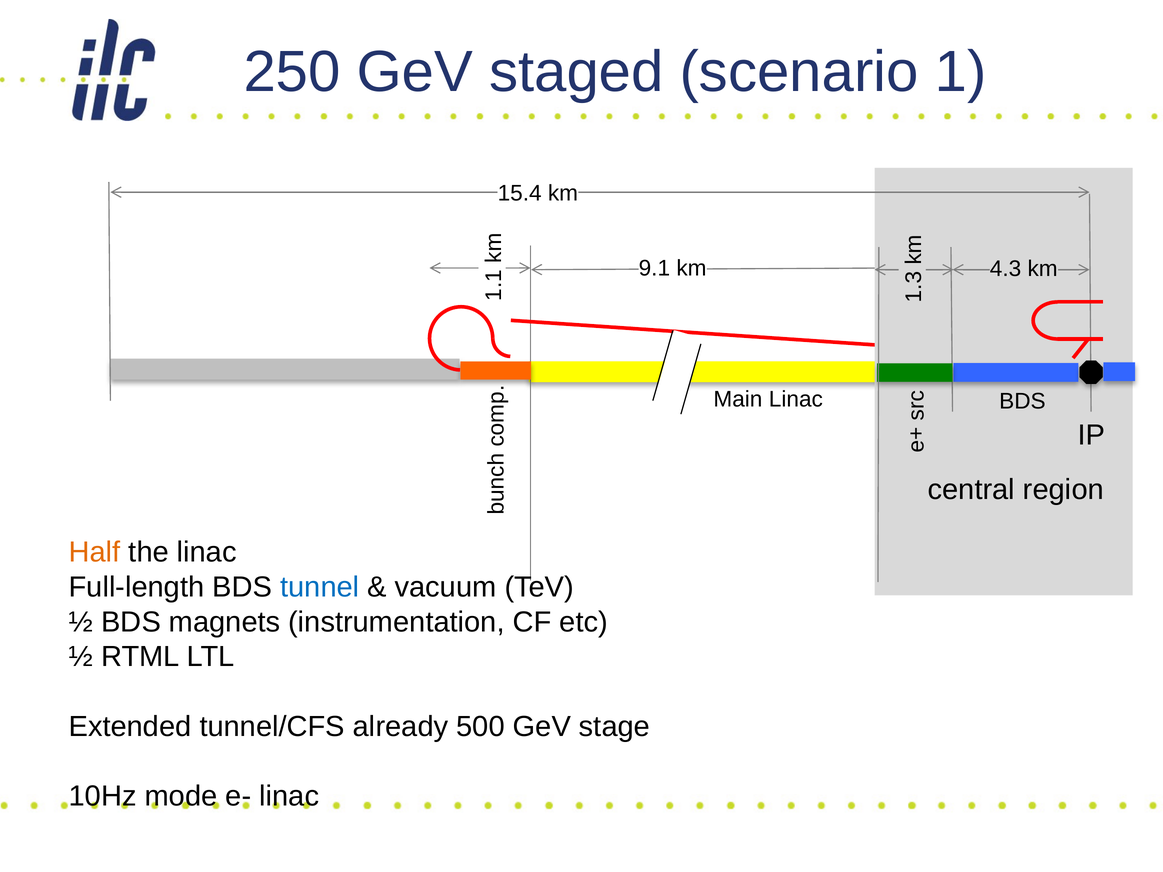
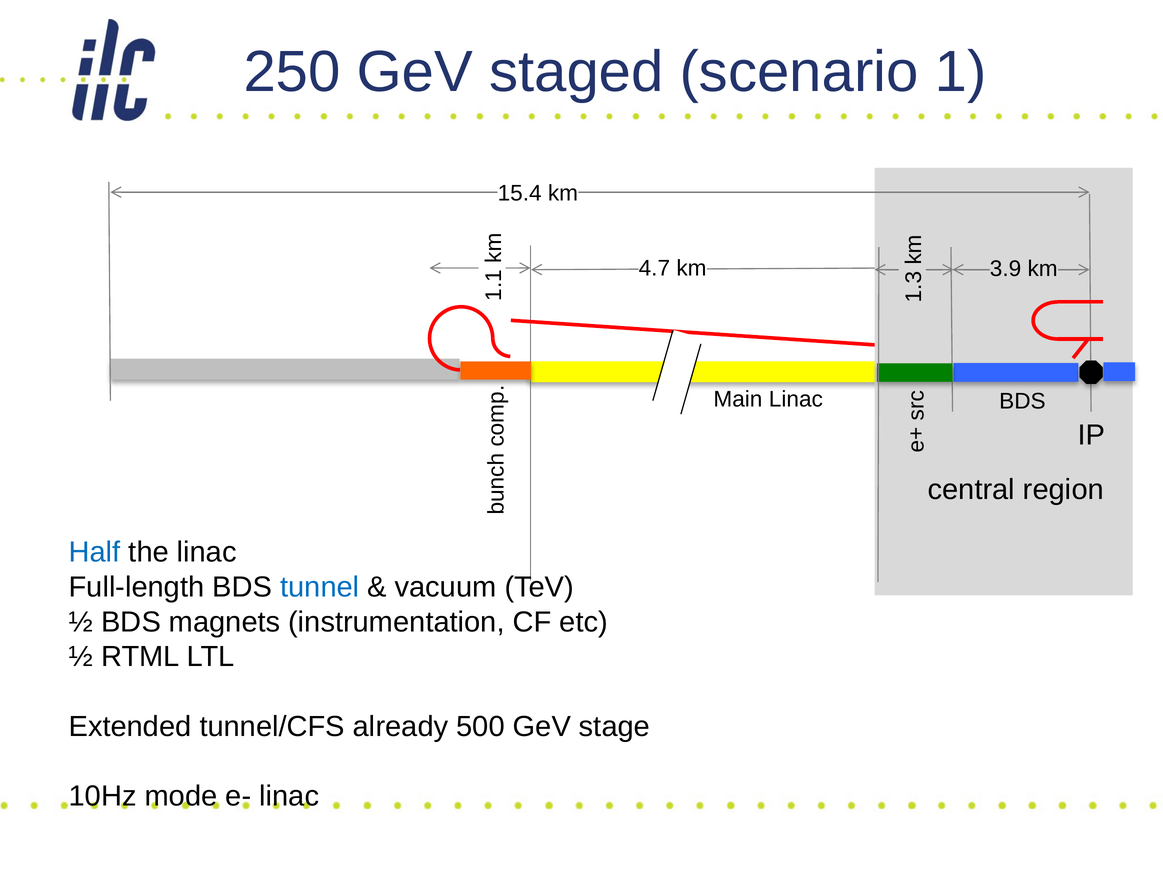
9.1: 9.1 -> 4.7
4.3: 4.3 -> 3.9
Half colour: orange -> blue
